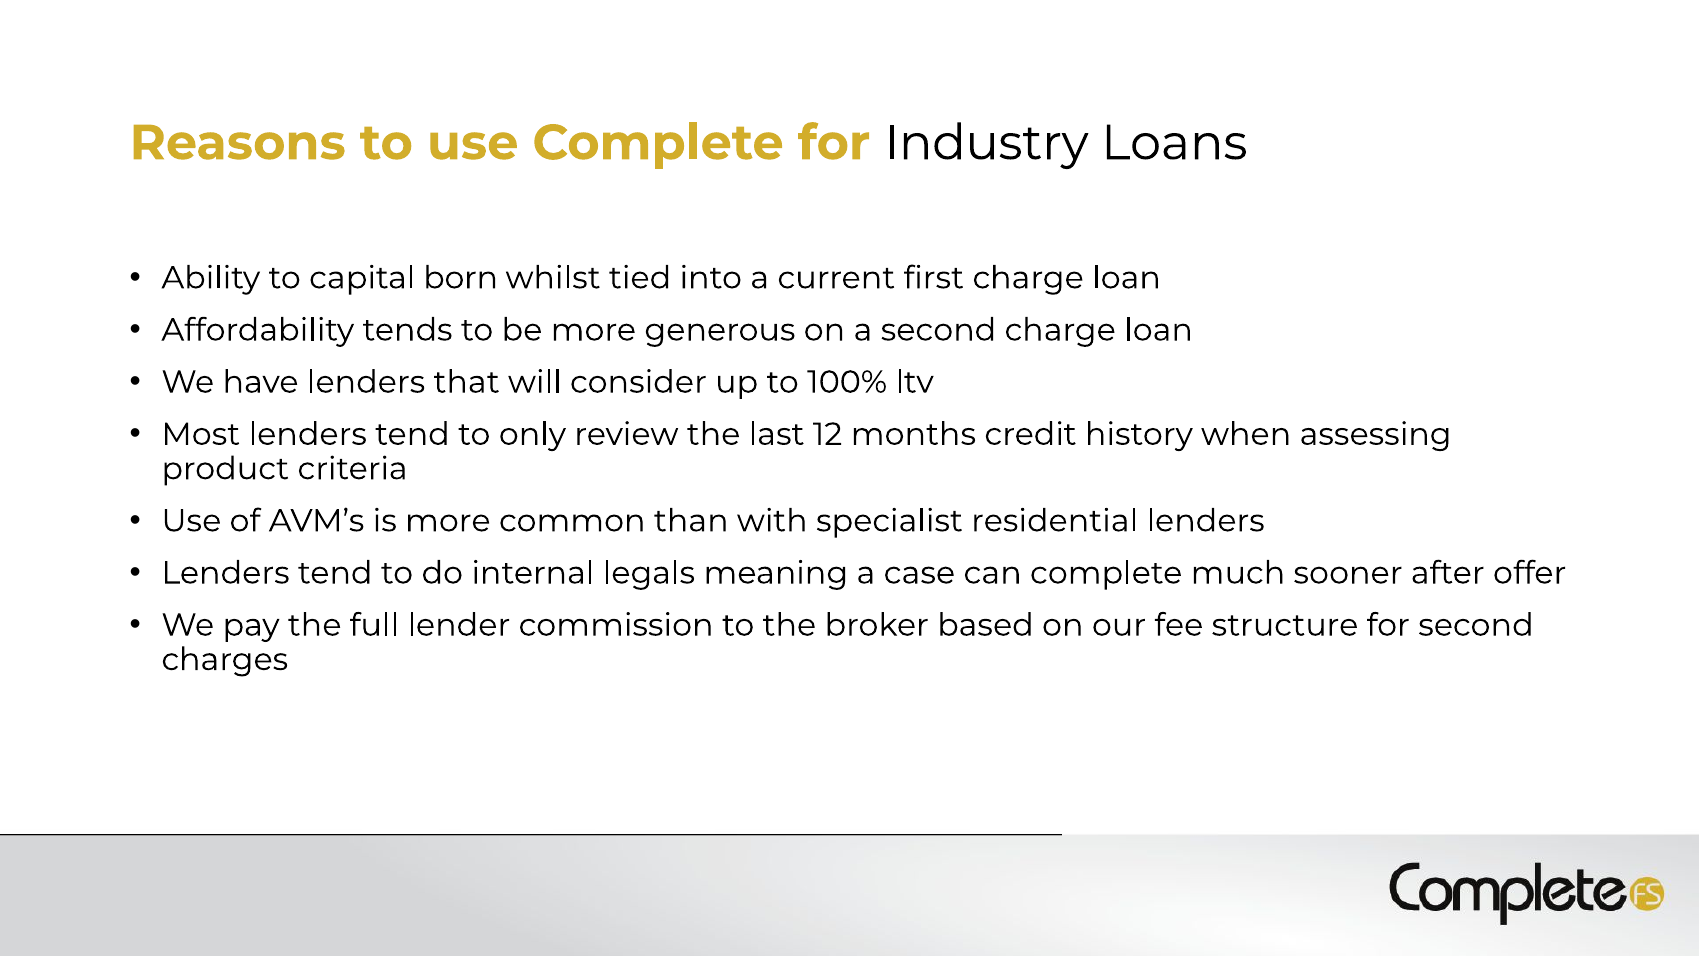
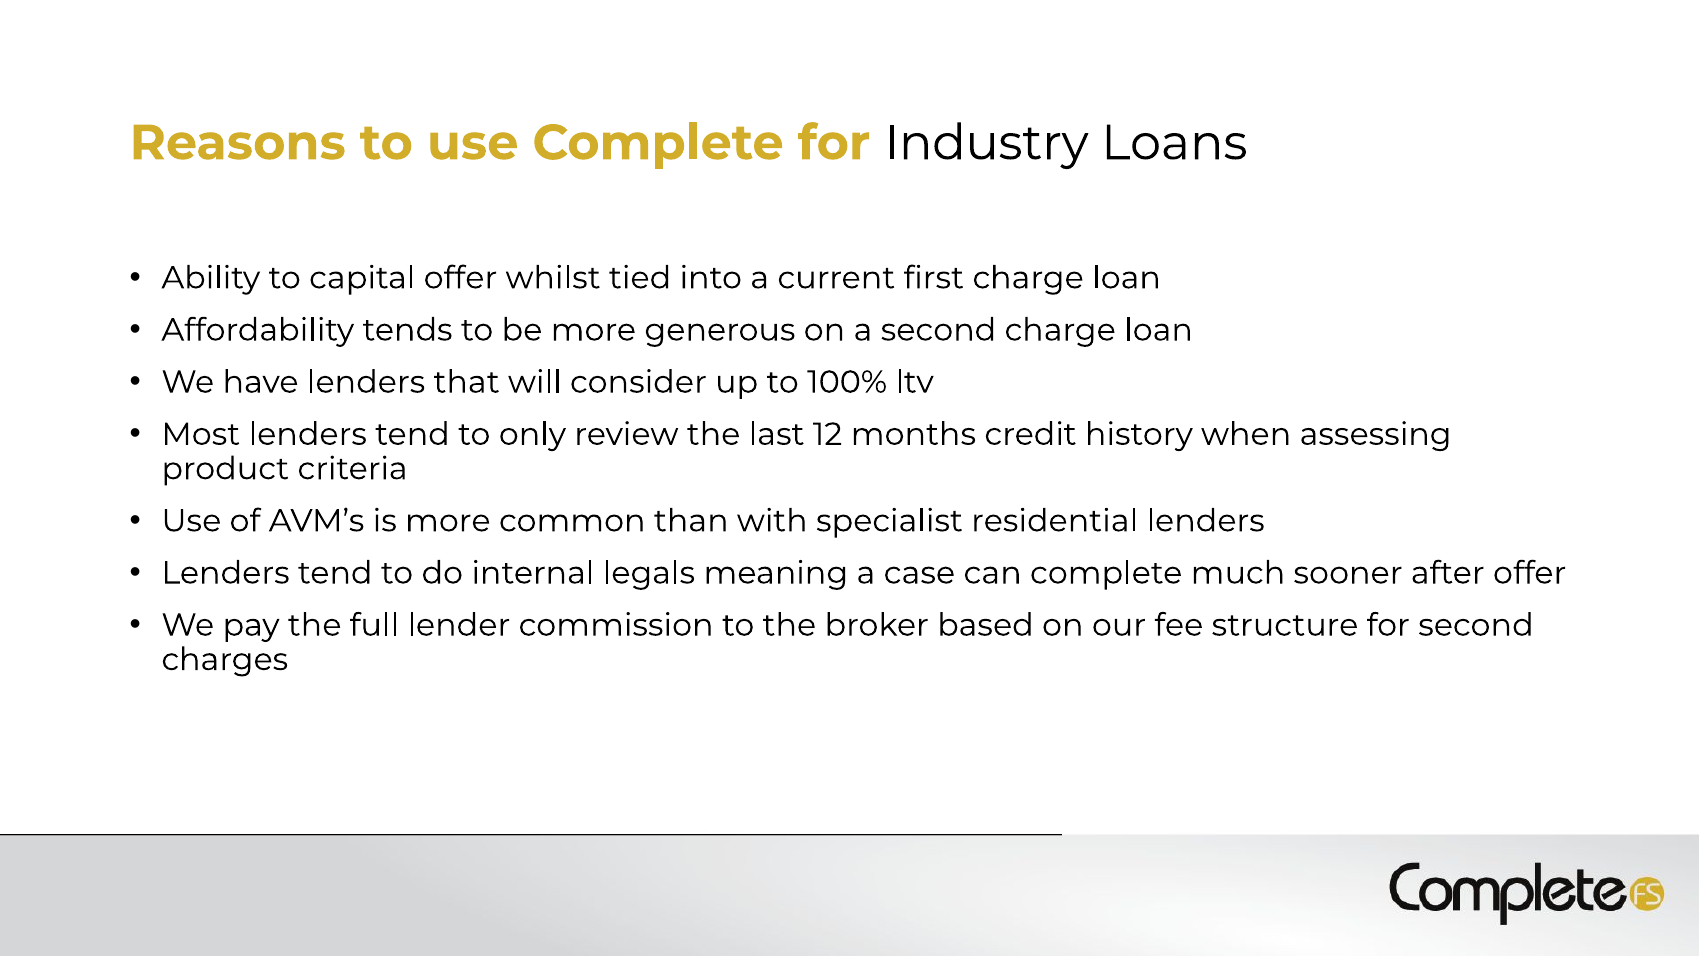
capital born: born -> offer
